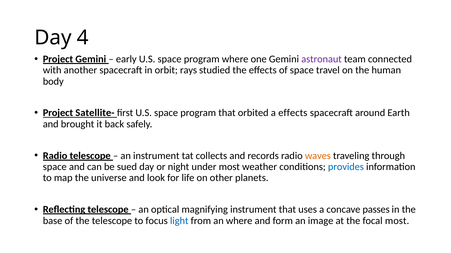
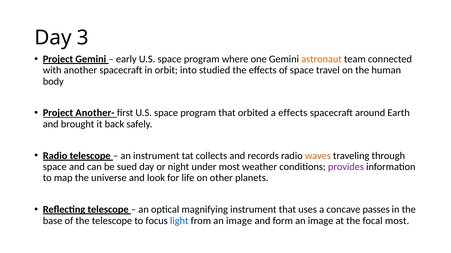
4: 4 -> 3
astronaut colour: purple -> orange
rays: rays -> into
Satellite-: Satellite- -> Another-
provides colour: blue -> purple
from an where: where -> image
